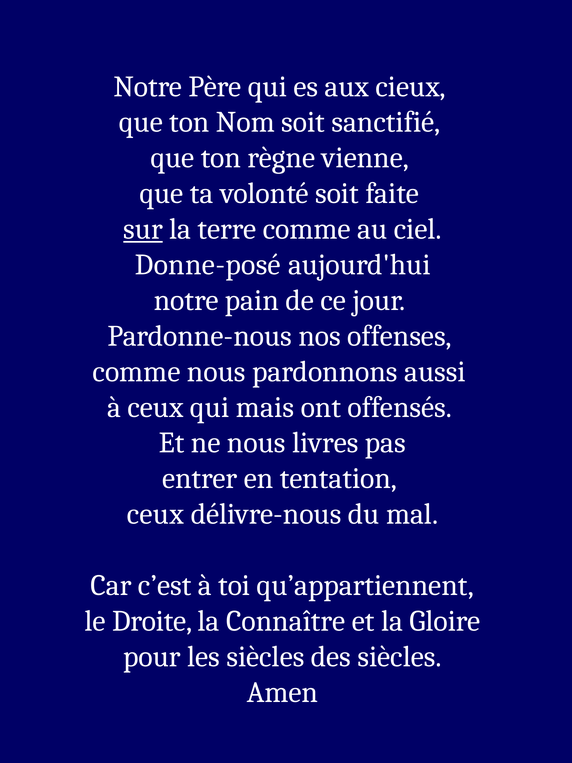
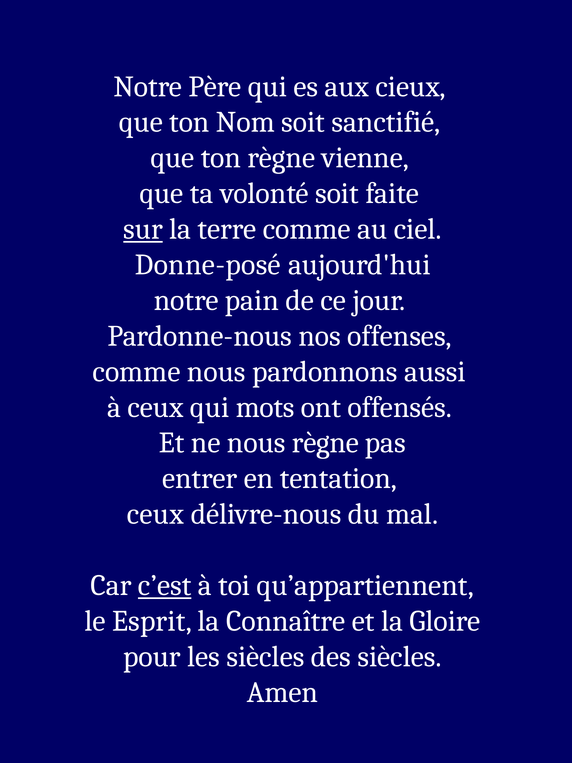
mais: mais -> mots
nous livres: livres -> règne
c’est underline: none -> present
Droite: Droite -> Esprit
